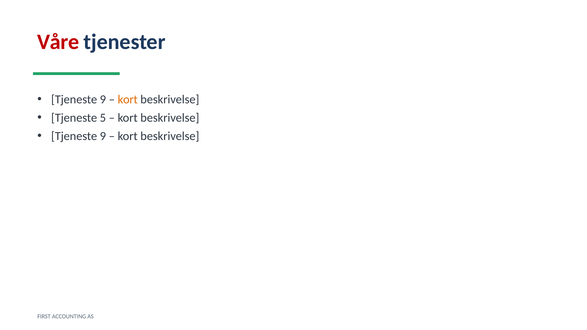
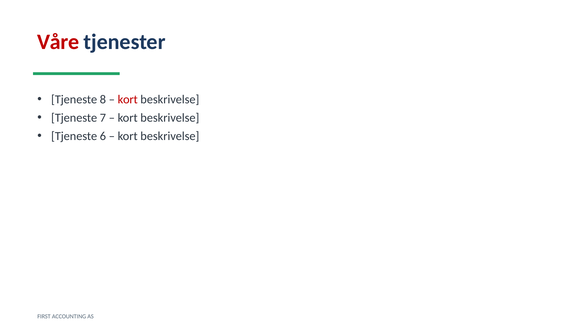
9 at (103, 99): 9 -> 8
kort at (128, 99) colour: orange -> red
5: 5 -> 7
9 at (103, 136): 9 -> 6
